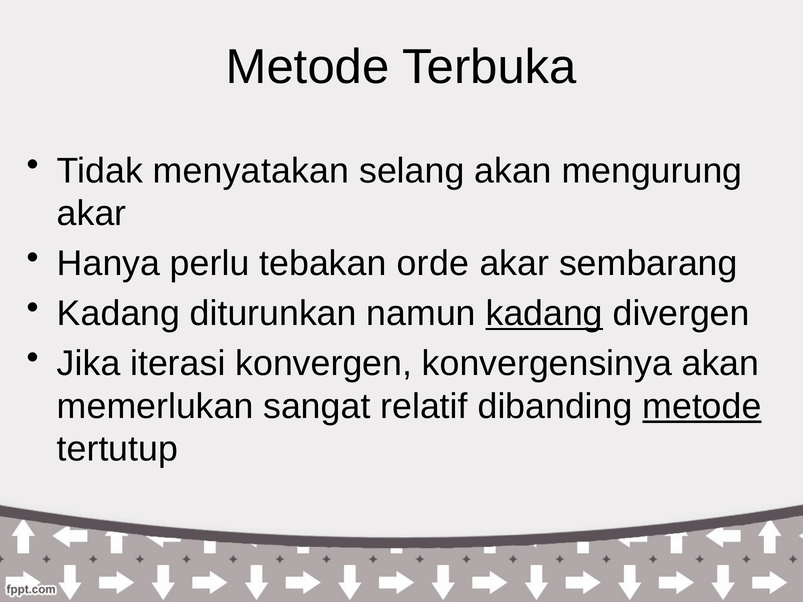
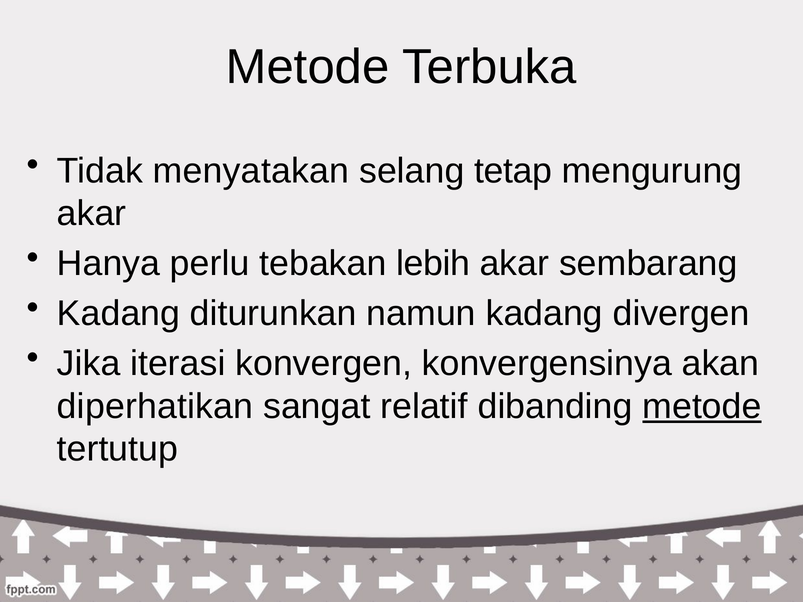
selang akan: akan -> tetap
orde: orde -> lebih
kadang at (544, 314) underline: present -> none
memerlukan: memerlukan -> diperhatikan
